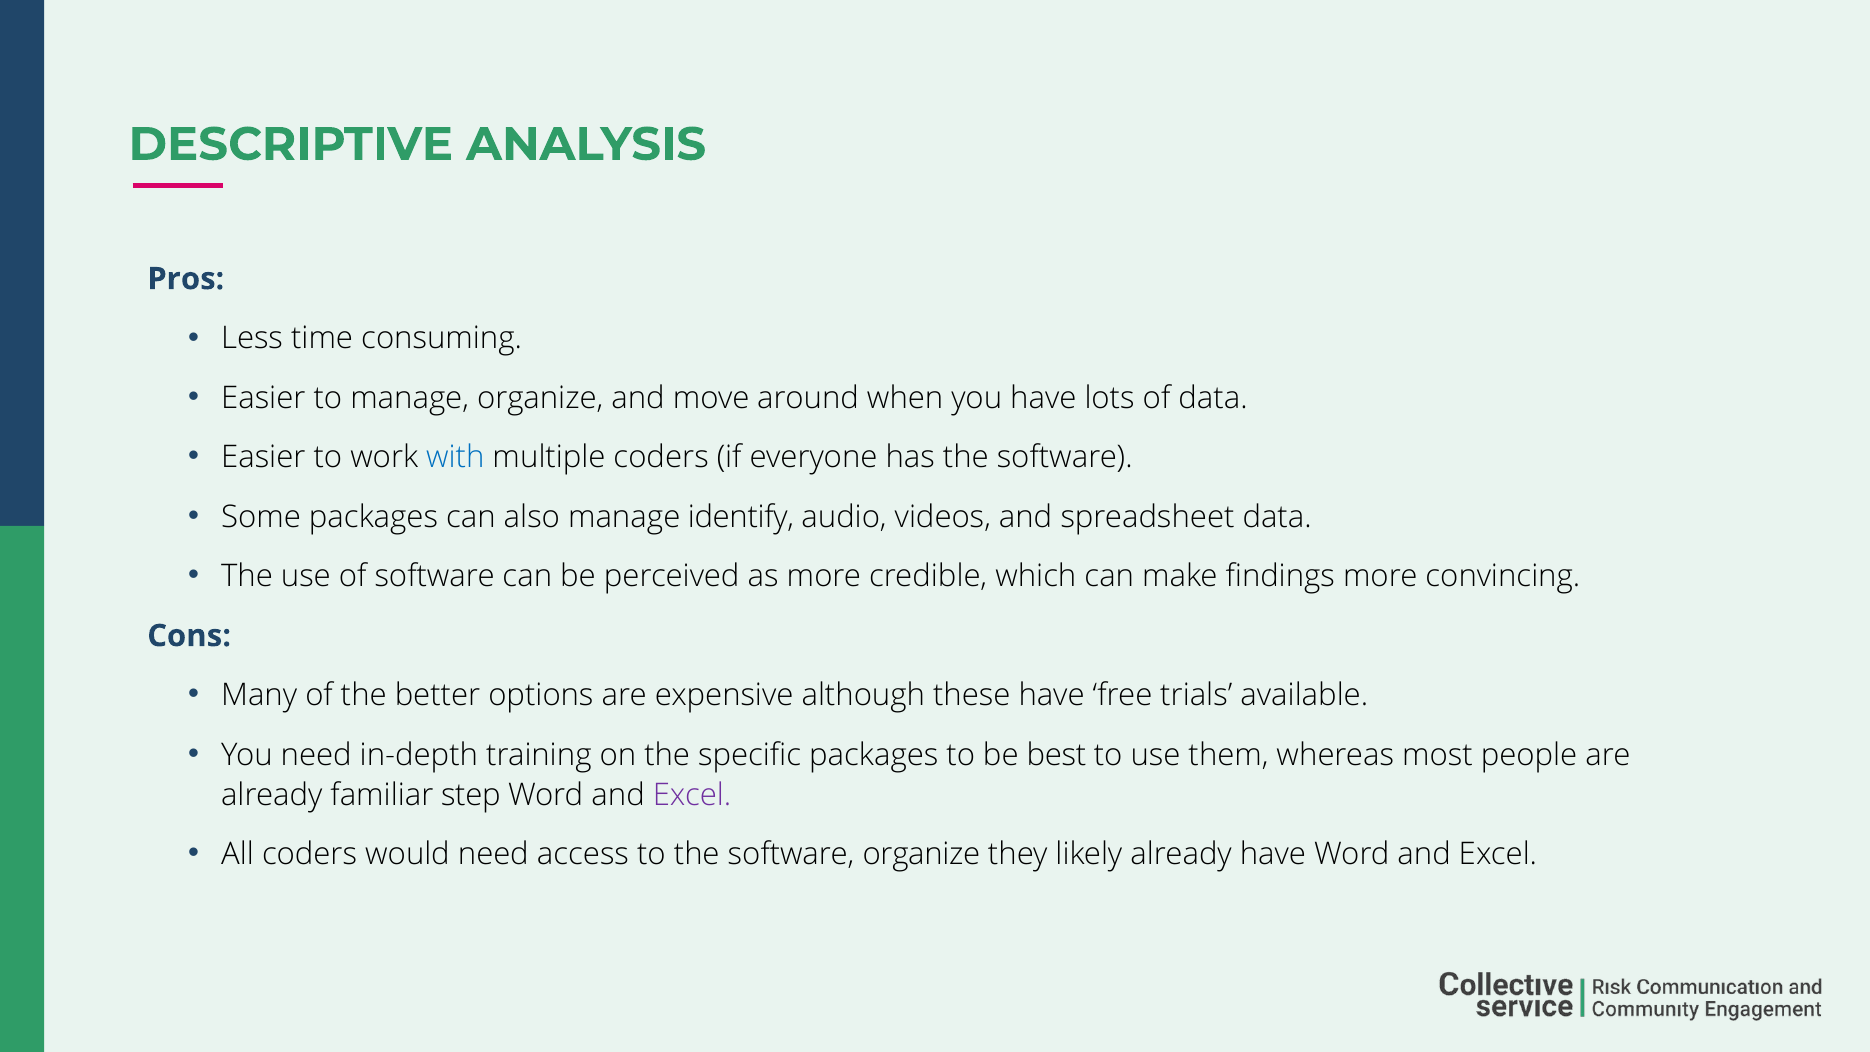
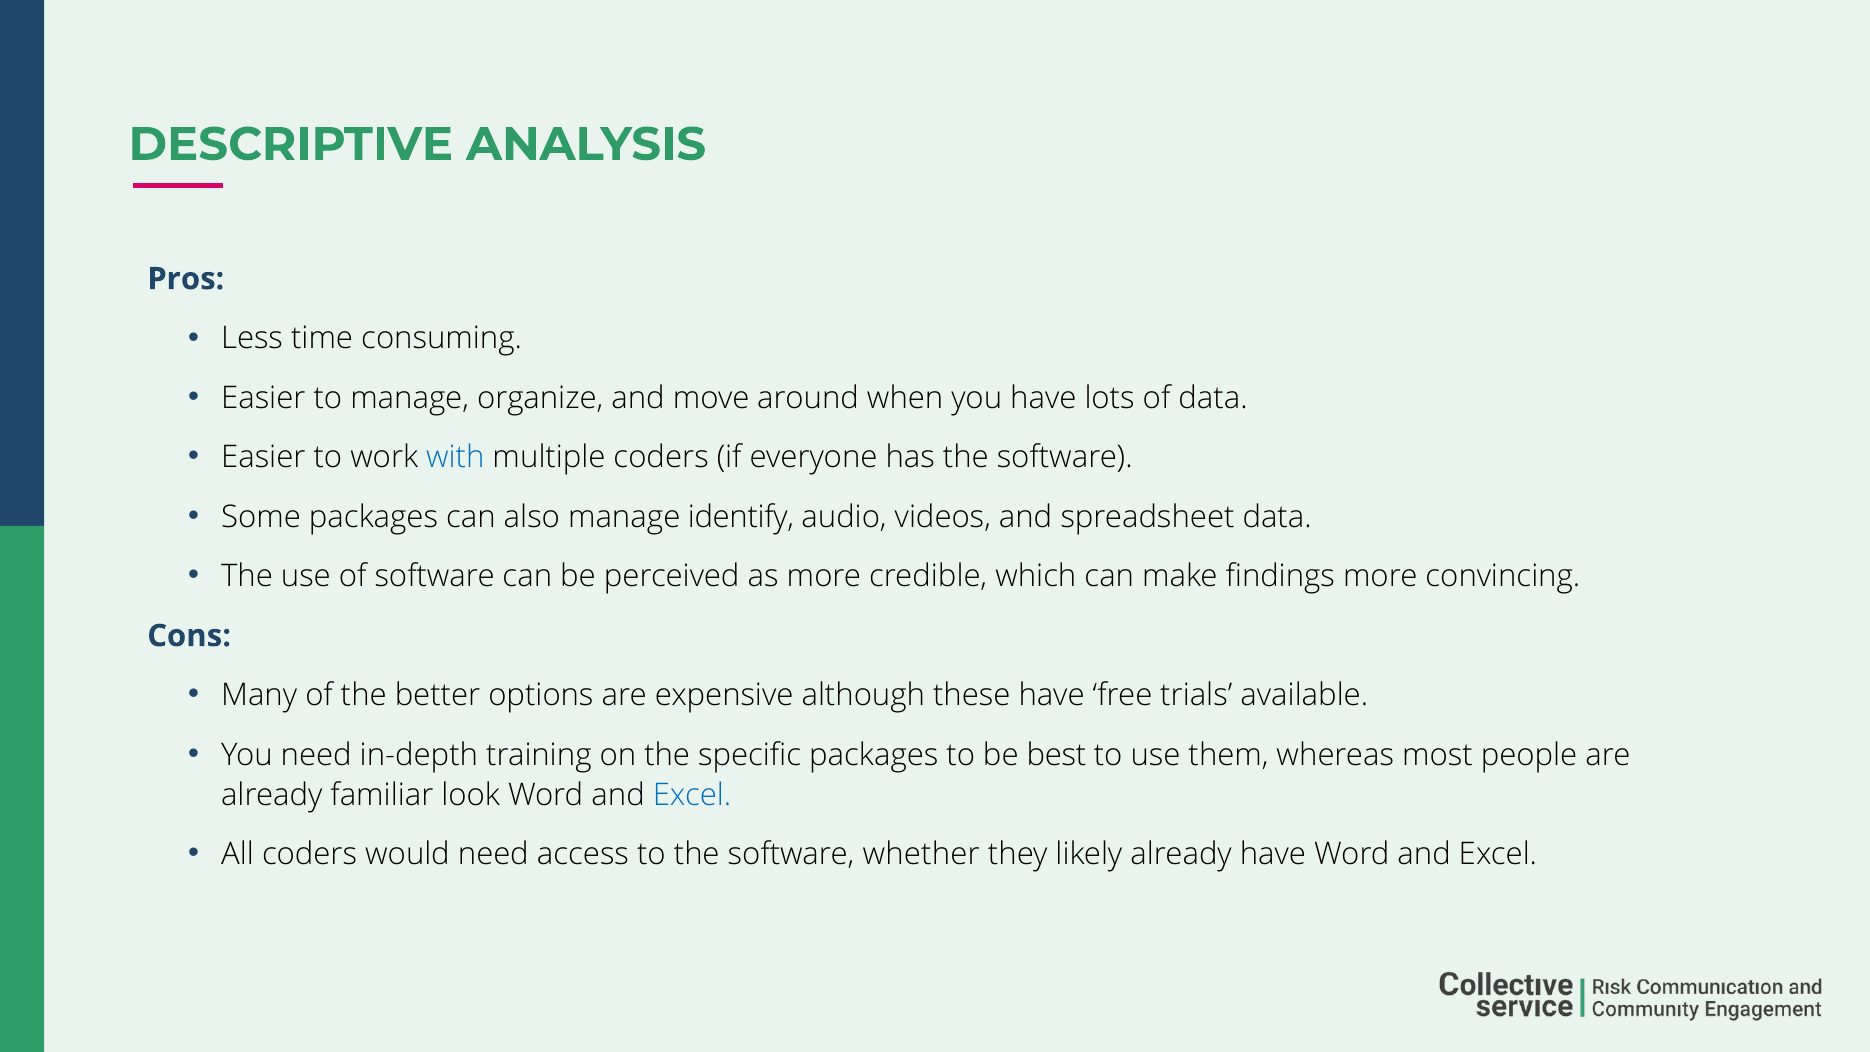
step: step -> look
Excel at (692, 795) colour: purple -> blue
software organize: organize -> whether
